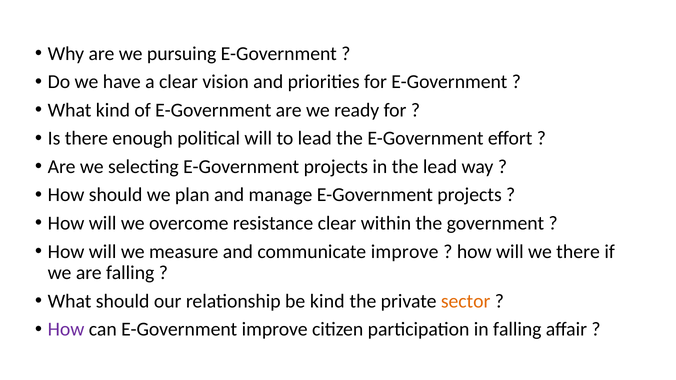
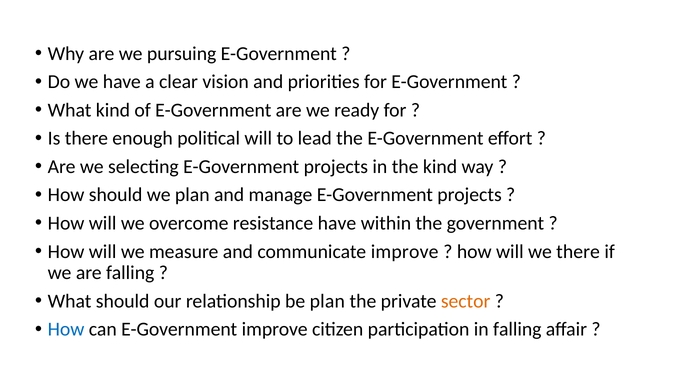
the lead: lead -> kind
resistance clear: clear -> have
be kind: kind -> plan
How at (66, 330) colour: purple -> blue
